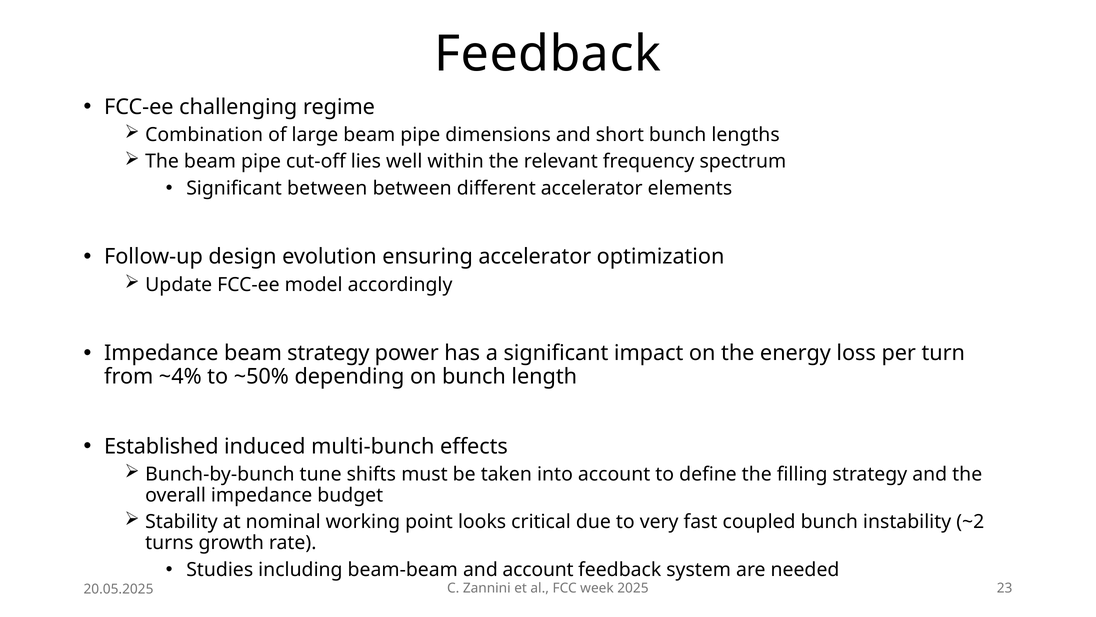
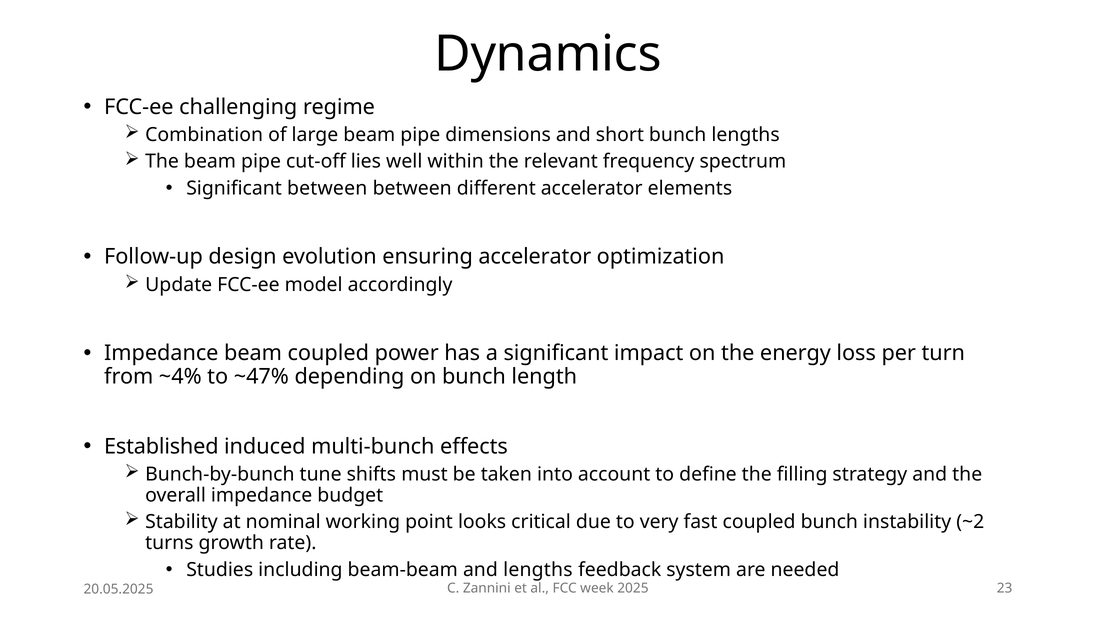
Feedback at (548, 54): Feedback -> Dynamics
beam strategy: strategy -> coupled
~50%: ~50% -> ~47%
and account: account -> lengths
